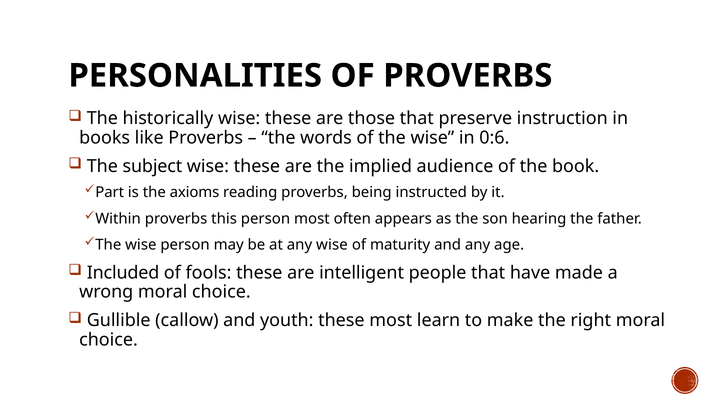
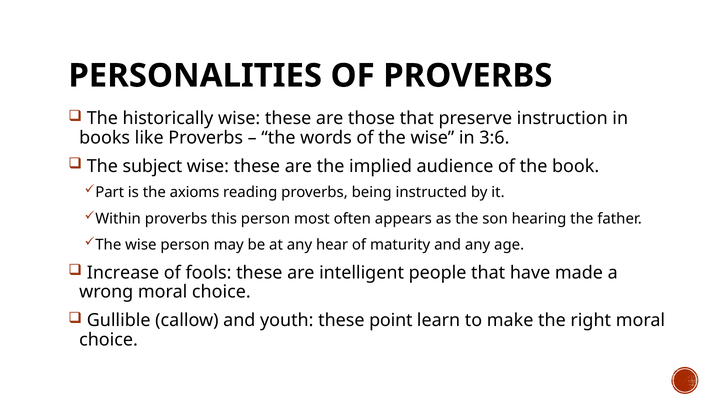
0:6: 0:6 -> 3:6
any wise: wise -> hear
Included: Included -> Increase
these most: most -> point
